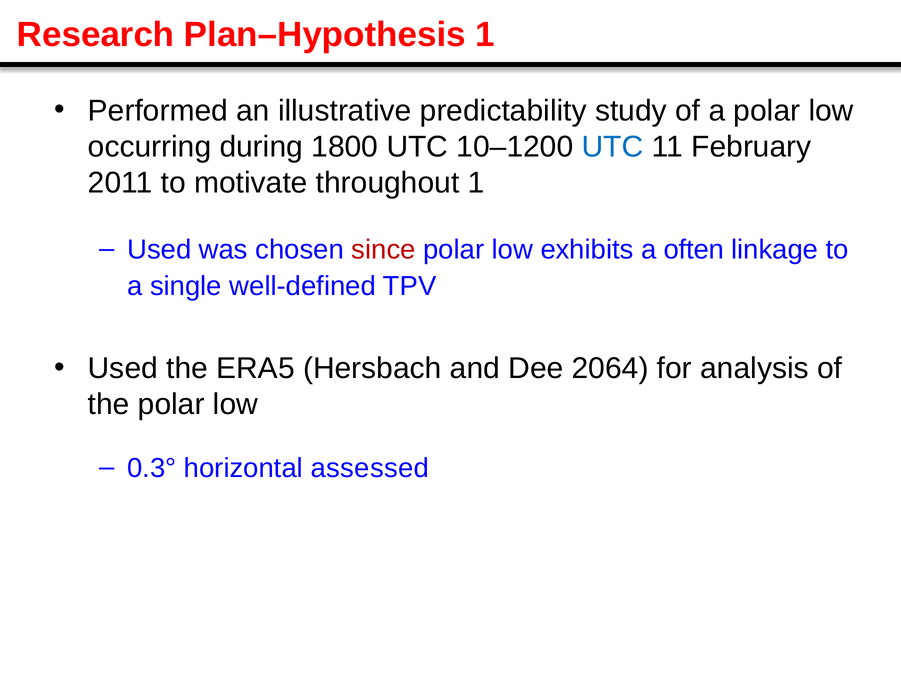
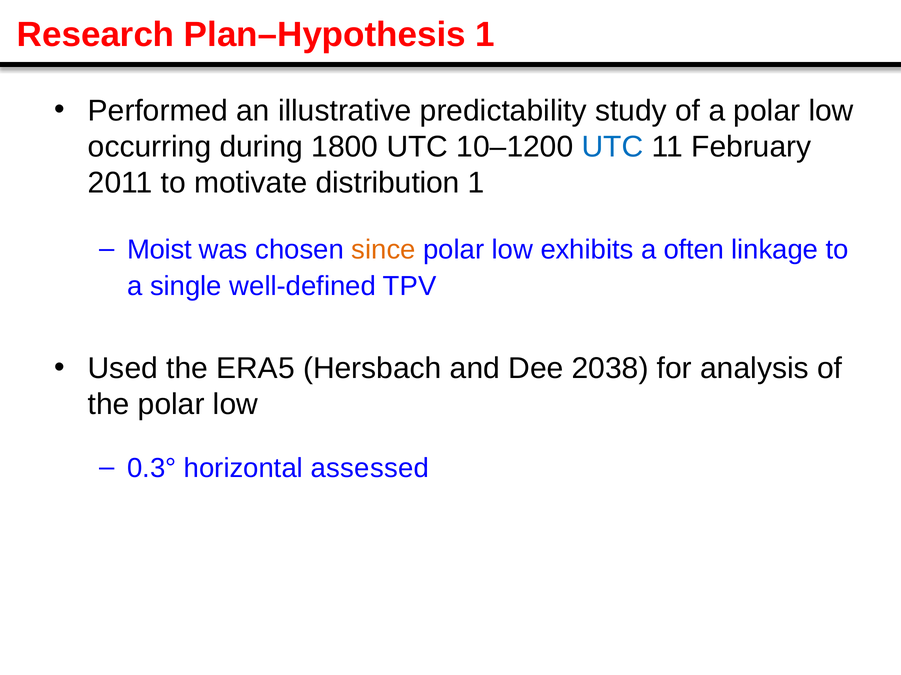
throughout: throughout -> distribution
Used at (159, 250): Used -> Moist
since colour: red -> orange
2064: 2064 -> 2038
